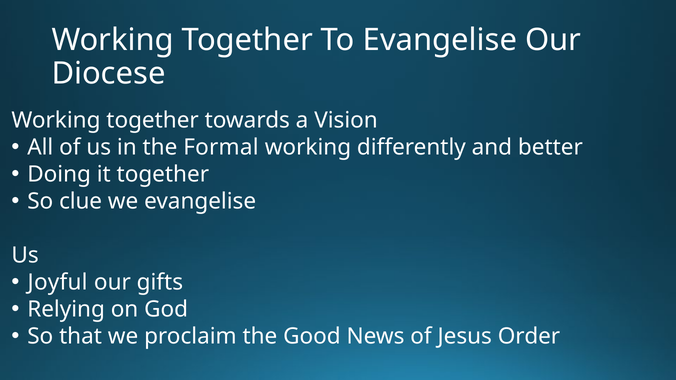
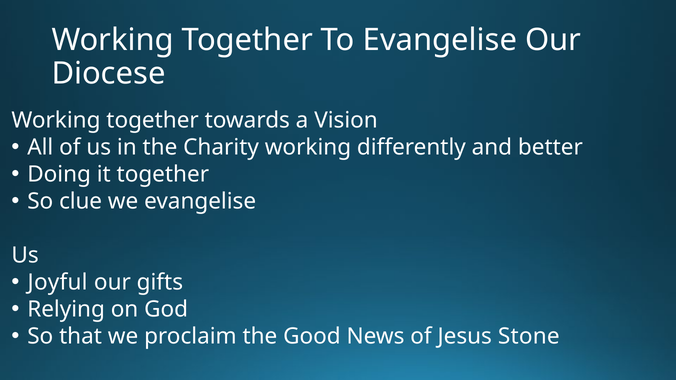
Formal: Formal -> Charity
Order: Order -> Stone
